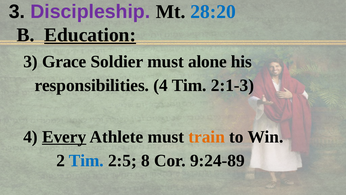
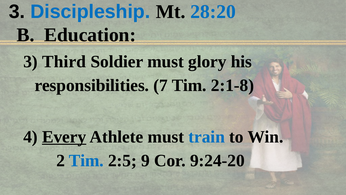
Discipleship colour: purple -> blue
Education underline: present -> none
Grace: Grace -> Third
alone: alone -> glory
responsibilities 4: 4 -> 7
2:1-3: 2:1-3 -> 2:1-8
train colour: orange -> blue
8: 8 -> 9
9:24-89: 9:24-89 -> 9:24-20
